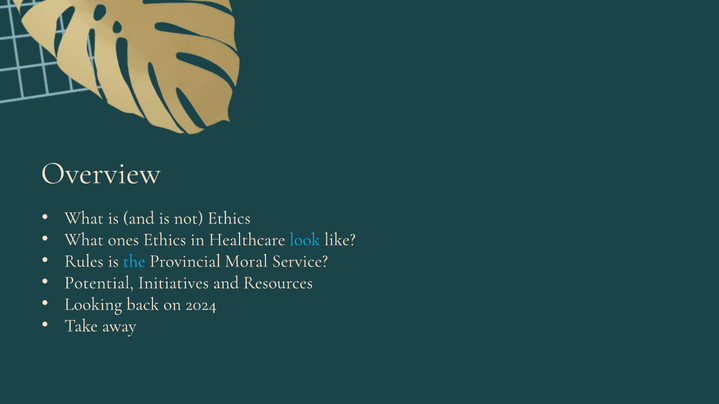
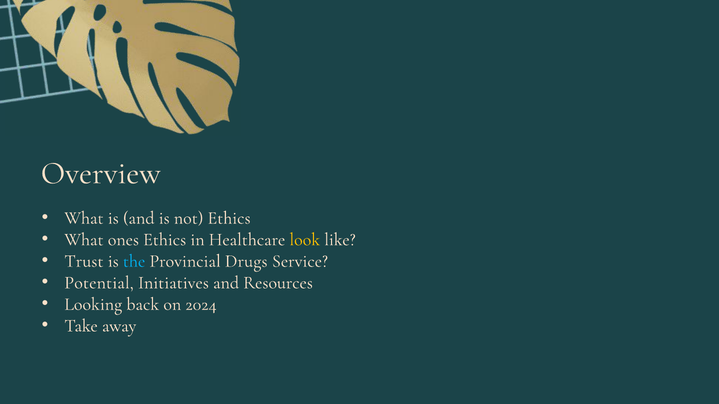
look colour: light blue -> yellow
Rules: Rules -> Trust
Moral: Moral -> Drugs
